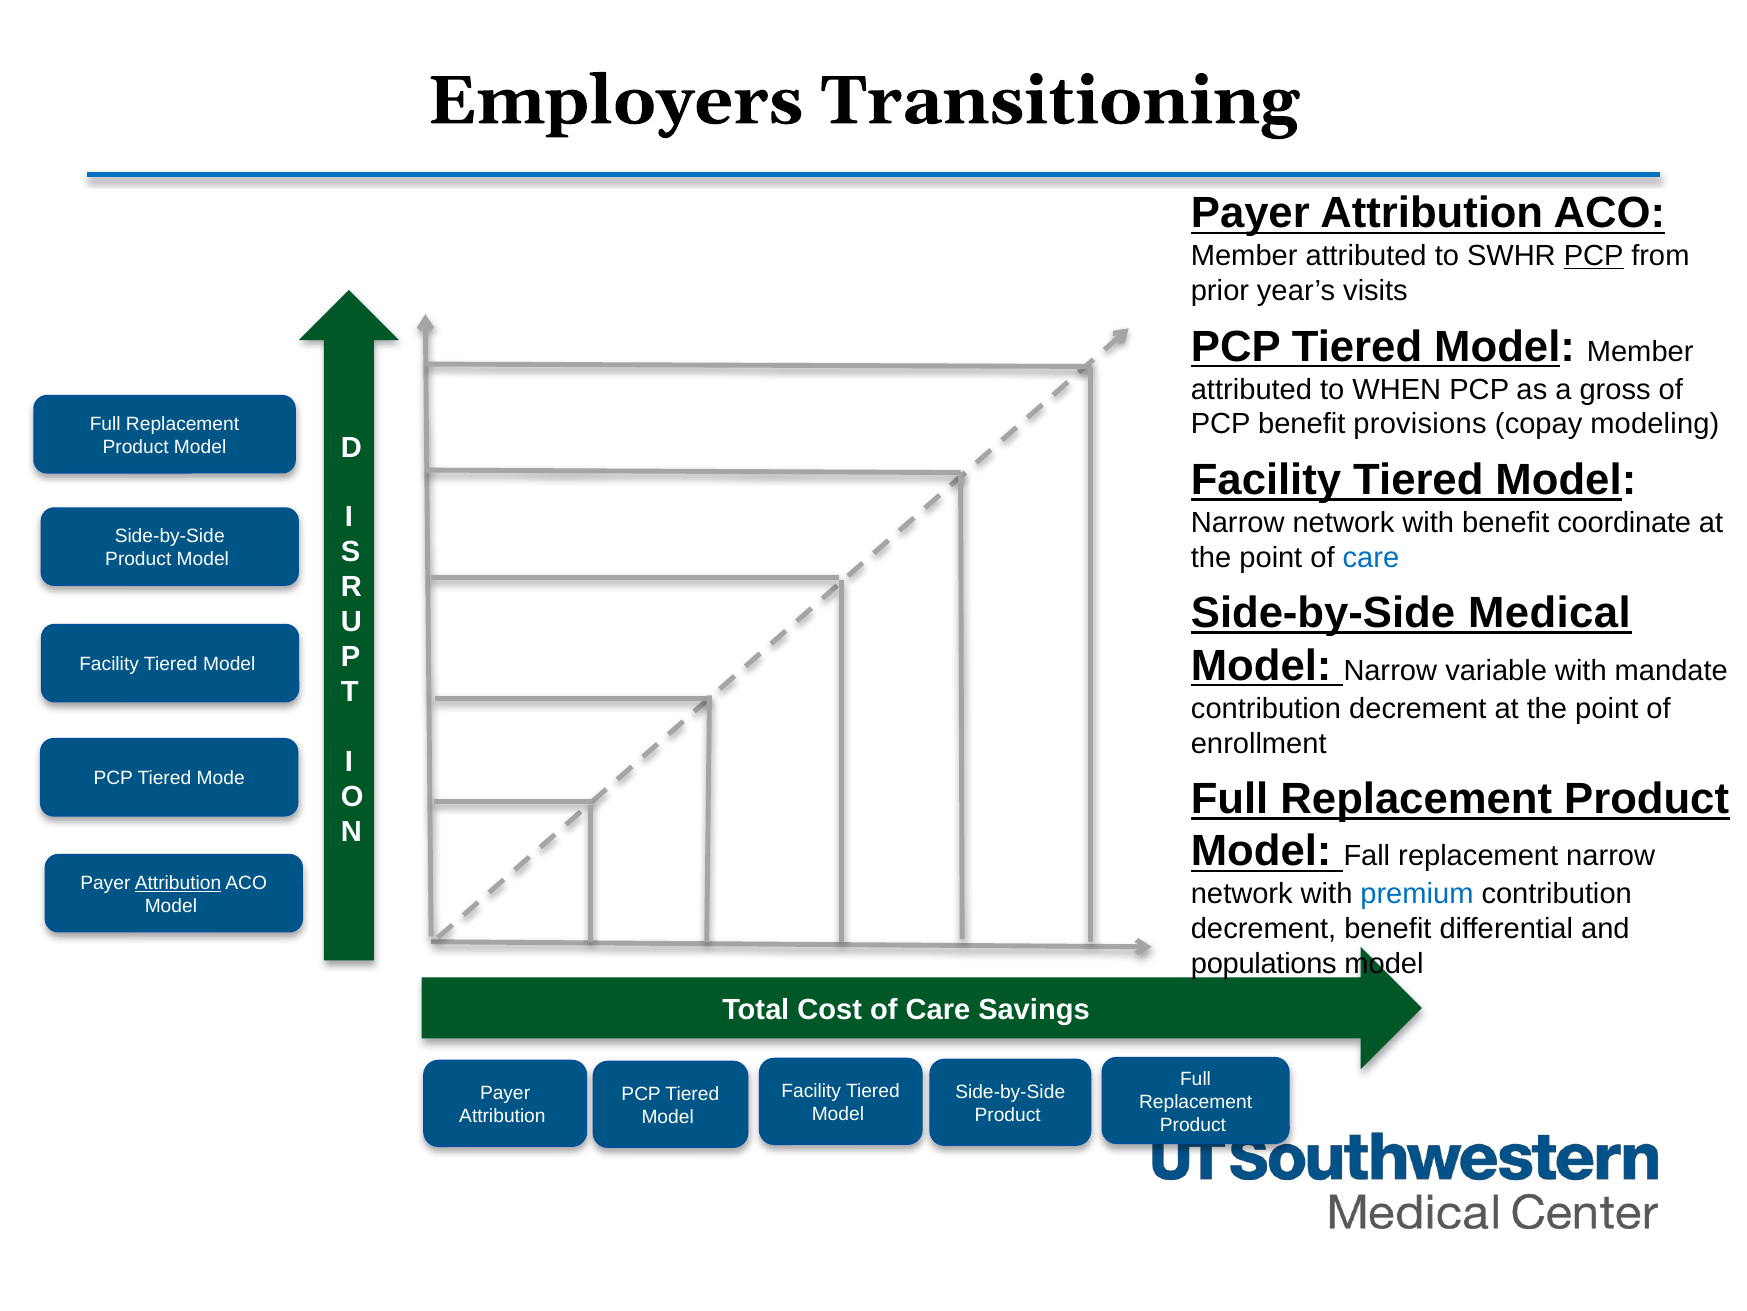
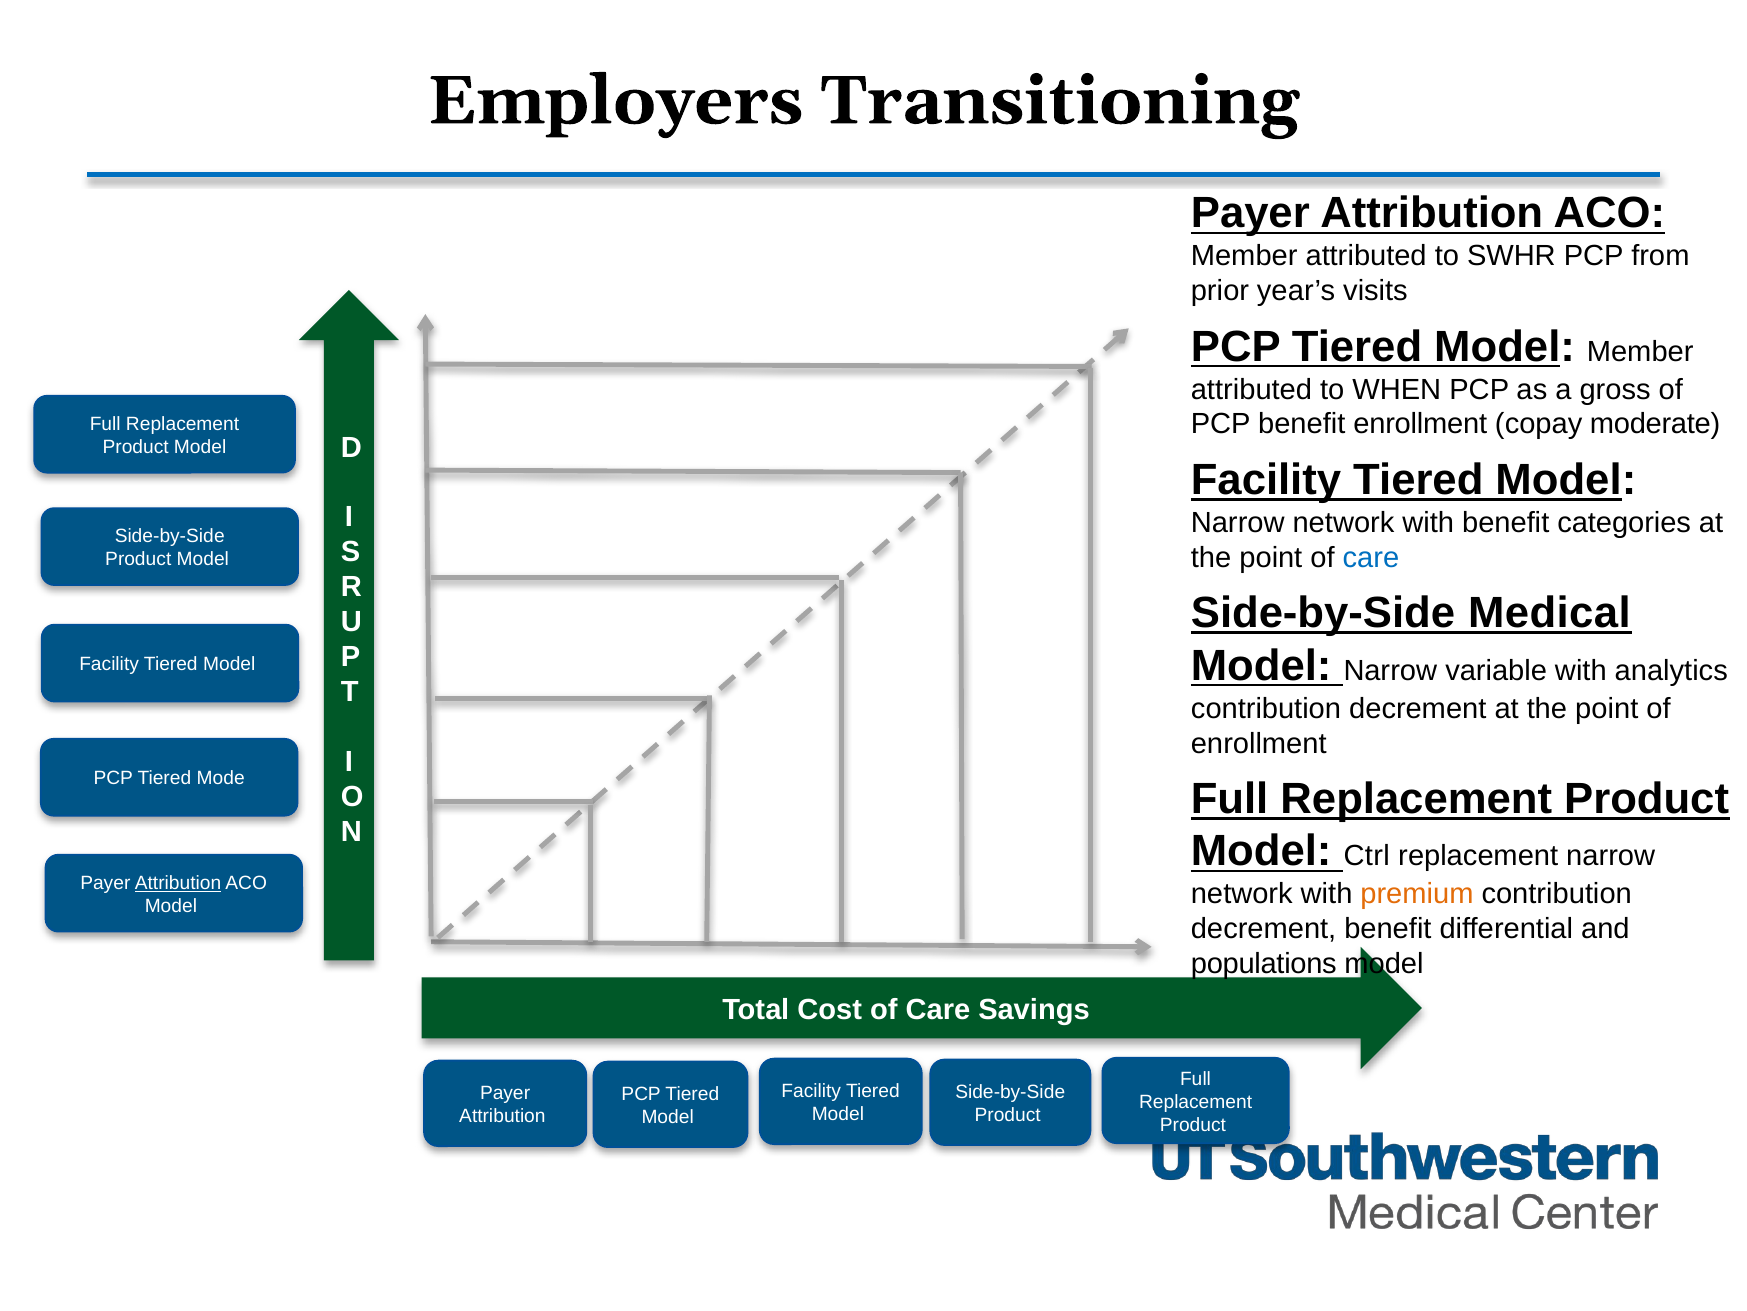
PCP at (1594, 256) underline: present -> none
benefit provisions: provisions -> enrollment
modeling: modeling -> moderate
coordinate: coordinate -> categories
mandate: mandate -> analytics
Fall: Fall -> Ctrl
premium colour: blue -> orange
